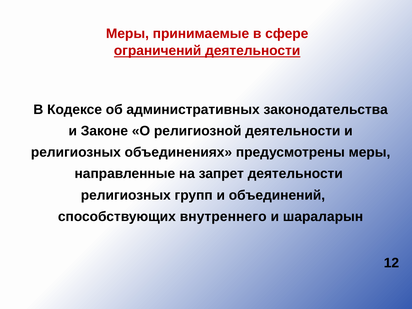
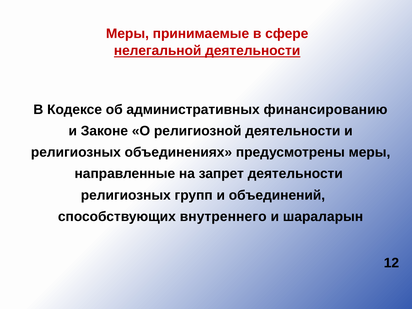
ограничений: ограничений -> нелегальной
законодательства: законодательства -> финансированию
